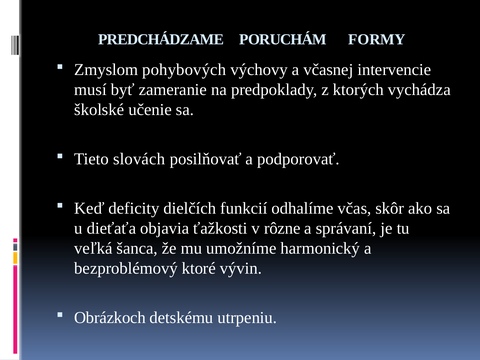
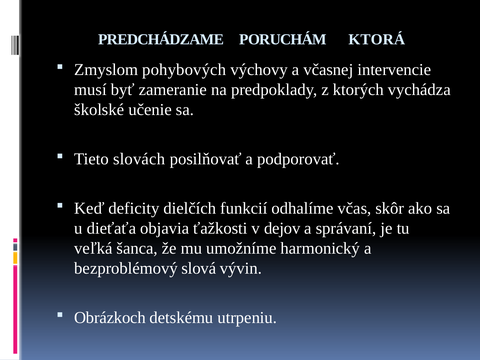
FORMY: FORMY -> KTORÁ
rôzne: rôzne -> dejov
ktoré: ktoré -> slová
